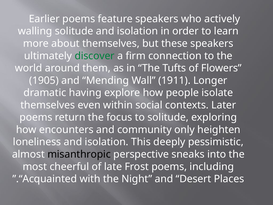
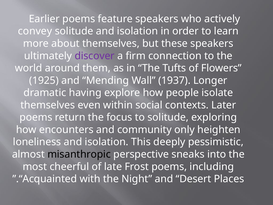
walling: walling -> convey
discover colour: green -> purple
1905: 1905 -> 1925
1911: 1911 -> 1937
